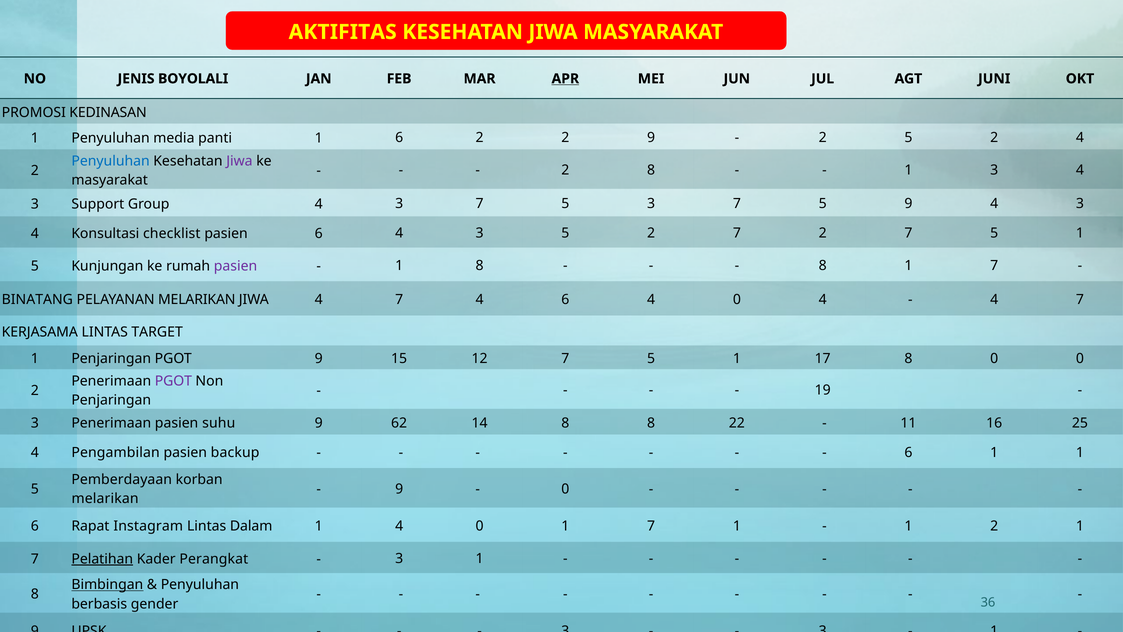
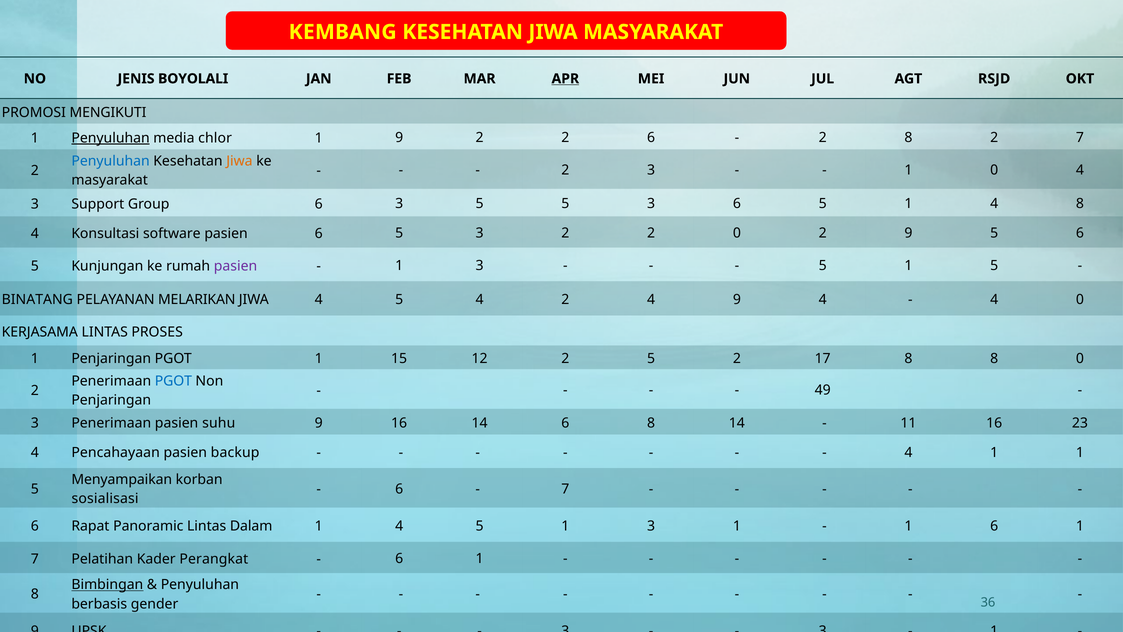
AKTIFITAS: AKTIFITAS -> KEMBANG
JUNI: JUNI -> RSJD
KEDINASAN: KEDINASAN -> MENGIKUTI
Penyuluhan at (111, 138) underline: none -> present
panti: panti -> chlor
1 6: 6 -> 9
2 9: 9 -> 6
2 5: 5 -> 8
2 4: 4 -> 7
Jiwa at (239, 161) colour: purple -> orange
2 8: 8 -> 3
1 3: 3 -> 0
Group 4: 4 -> 6
7 at (480, 204): 7 -> 5
5 3 7: 7 -> 6
9 at (908, 204): 9 -> 1
3 at (1080, 204): 3 -> 8
checklist: checklist -> software
pasien 6 4: 4 -> 5
3 5: 5 -> 2
7 at (737, 233): 7 -> 0
7 at (908, 233): 7 -> 9
1 at (1080, 233): 1 -> 6
8 at (480, 266): 8 -> 3
8 at (823, 266): 8 -> 5
7 at (994, 266): 7 -> 5
JIWA 4 7: 7 -> 5
4 6: 6 -> 2
0 at (737, 300): 0 -> 9
7 at (1080, 300): 7 -> 0
TARGET: TARGET -> PROSES
PGOT 9: 9 -> 1
12 7: 7 -> 2
1 at (737, 359): 1 -> 2
8 0: 0 -> 8
PGOT at (173, 381) colour: purple -> blue
19: 19 -> 49
9 62: 62 -> 16
14 8: 8 -> 6
8 22: 22 -> 14
25: 25 -> 23
Pengambilan: Pengambilan -> Pencahayaan
6 at (908, 452): 6 -> 4
Pemberdayaan: Pemberdayaan -> Menyampaikan
9 at (399, 489): 9 -> 6
0 at (565, 489): 0 -> 7
melarikan at (105, 499): melarikan -> sosialisasi
Instagram: Instagram -> Panoramic
1 4 0: 0 -> 5
7 at (651, 526): 7 -> 3
1 2: 2 -> 6
Pelatihan underline: present -> none
3 at (399, 559): 3 -> 6
